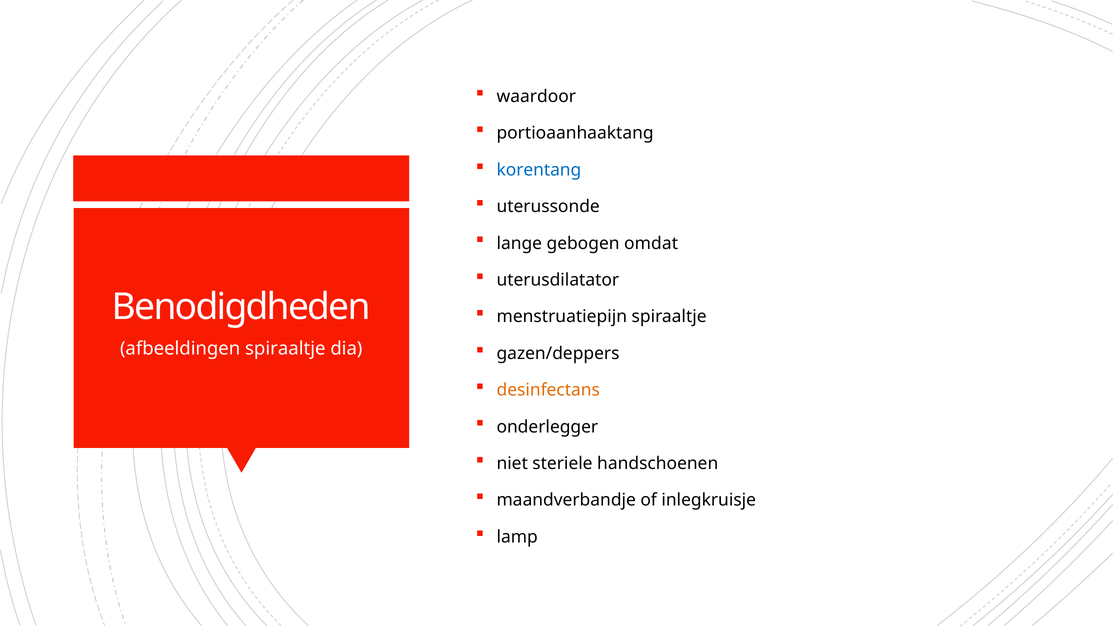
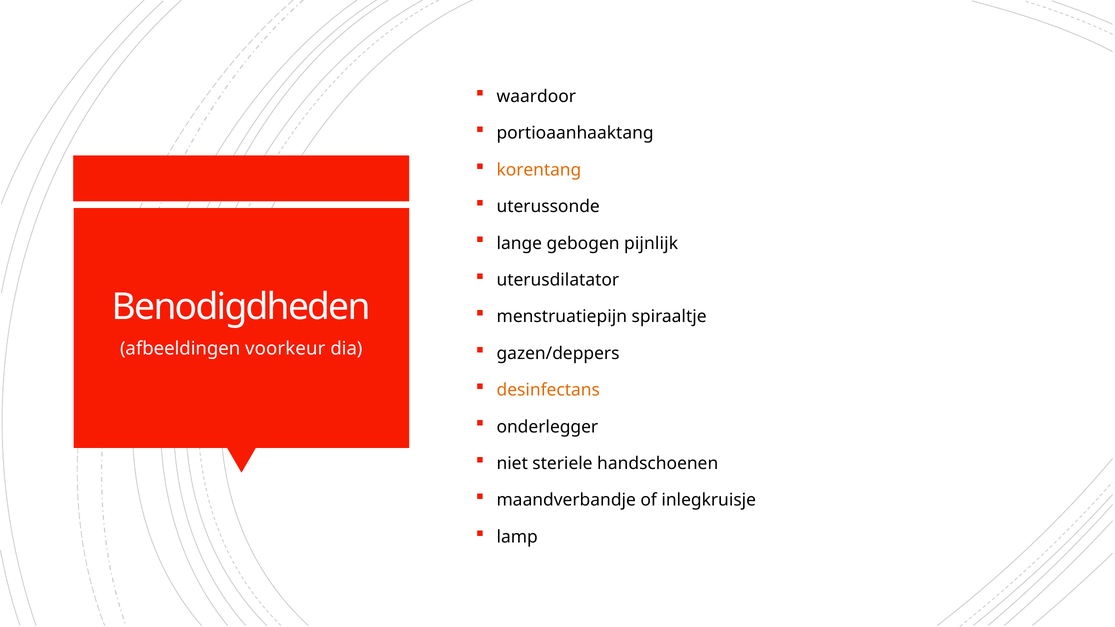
korentang colour: blue -> orange
omdat: omdat -> pijnlijk
afbeeldingen spiraaltje: spiraaltje -> voorkeur
